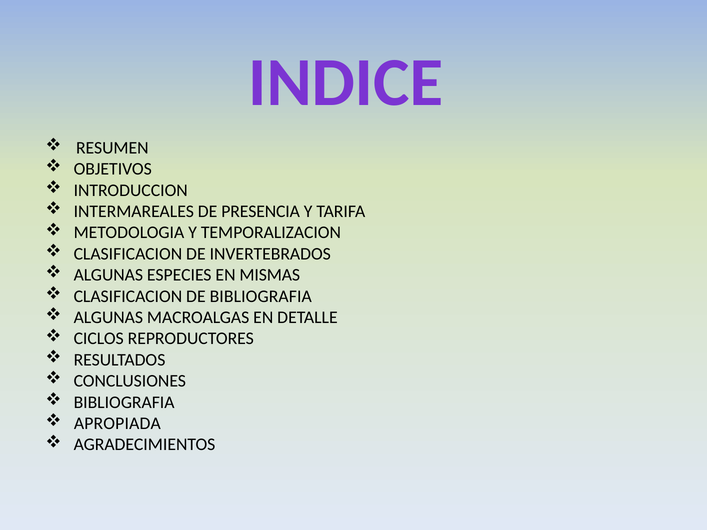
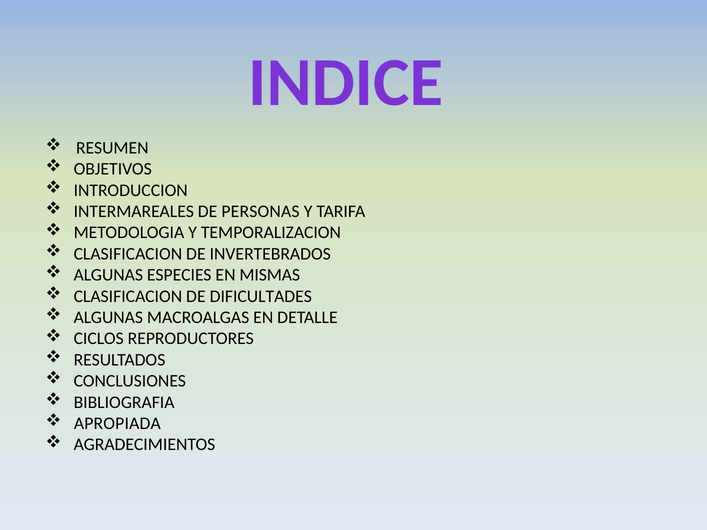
PRESENCIA: PRESENCIA -> PERSONAS
DE BIBLIOGRAFIA: BIBLIOGRAFIA -> DIFICULTADES
